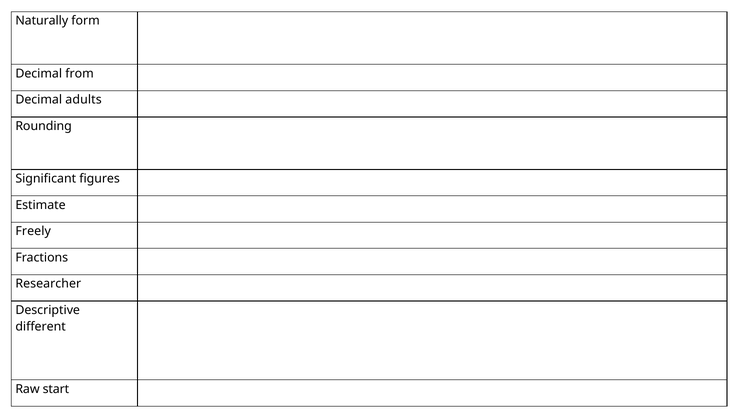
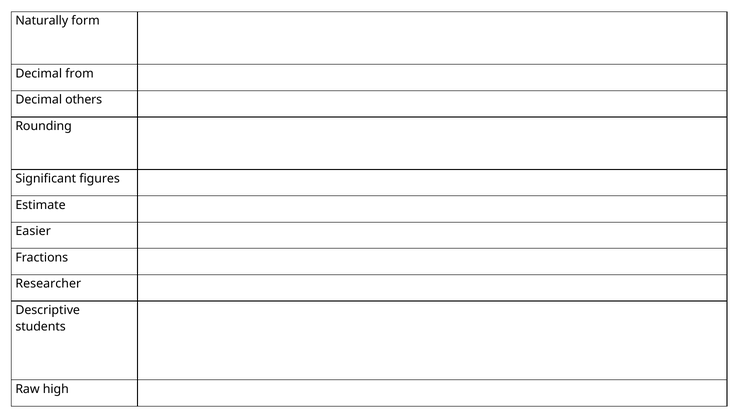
adults: adults -> others
Freely: Freely -> Easier
different: different -> students
start: start -> high
